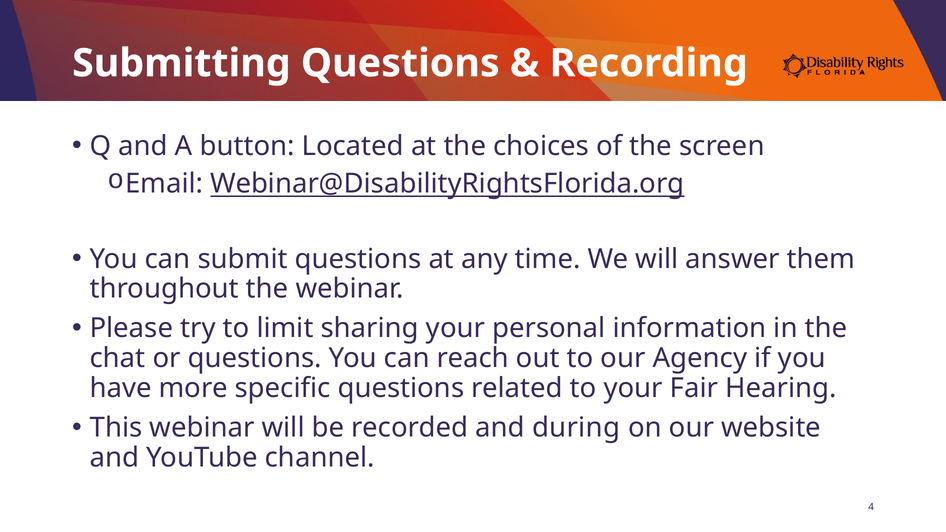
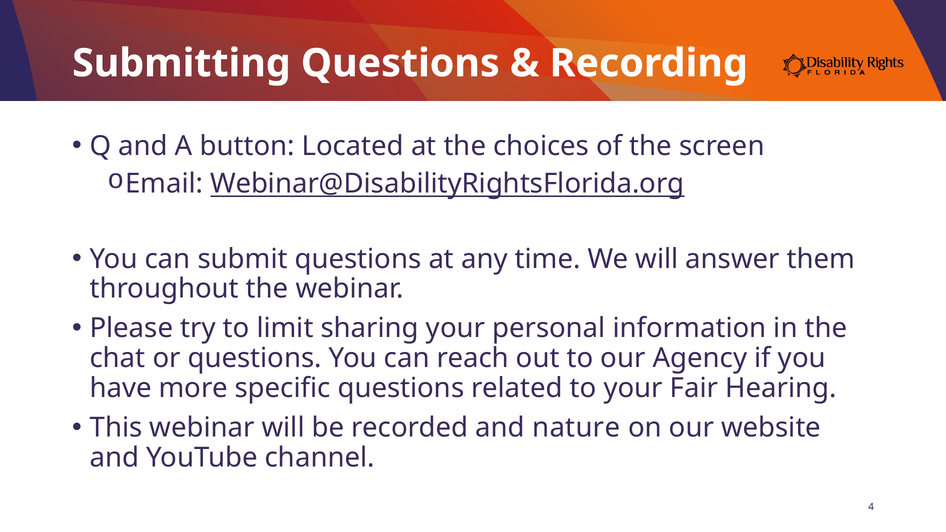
during: during -> nature
